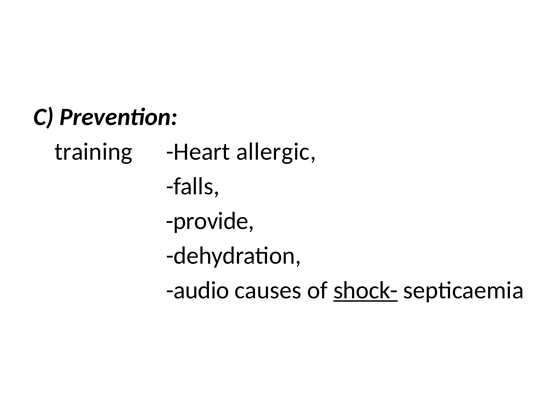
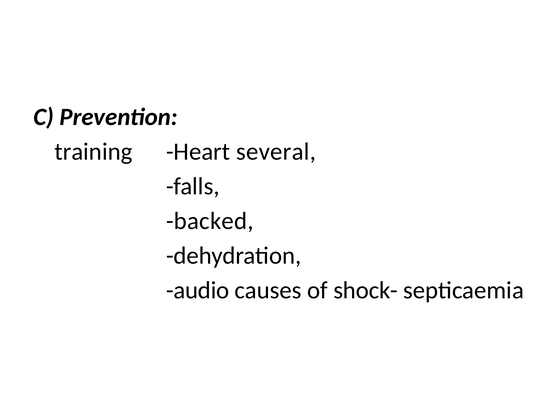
allergic: allergic -> several
provide: provide -> backed
shock- underline: present -> none
